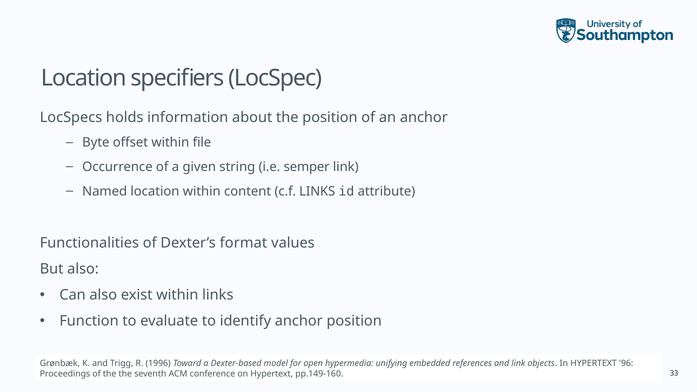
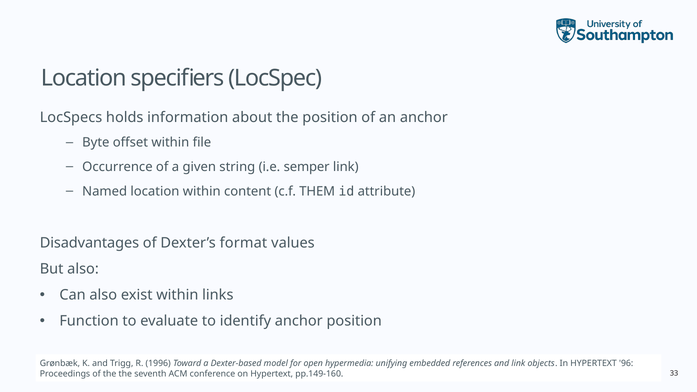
c.f LINKS: LINKS -> THEM
Functionalities: Functionalities -> Disadvantages
